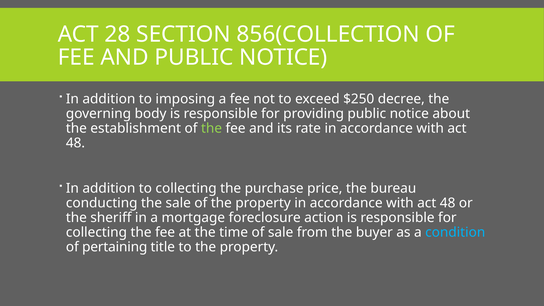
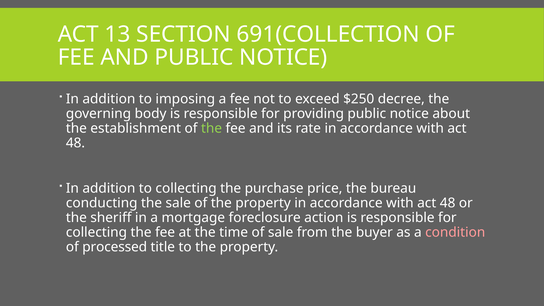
28: 28 -> 13
856(COLLECTION: 856(COLLECTION -> 691(COLLECTION
condition colour: light blue -> pink
pertaining: pertaining -> processed
